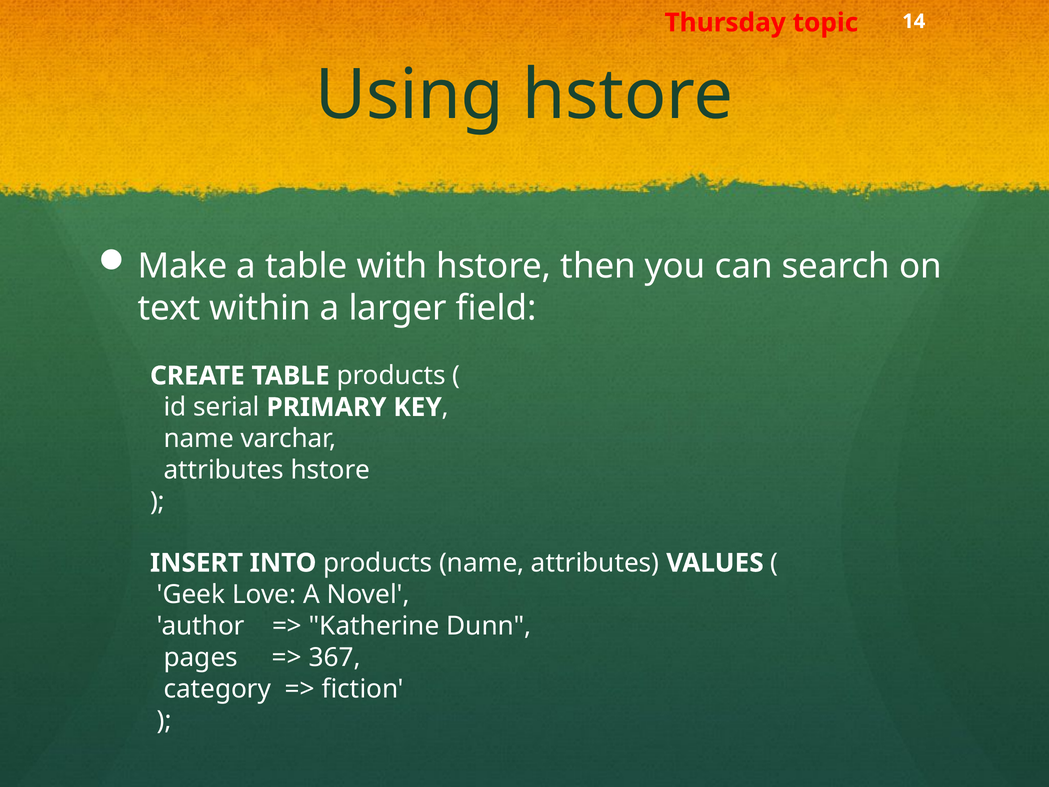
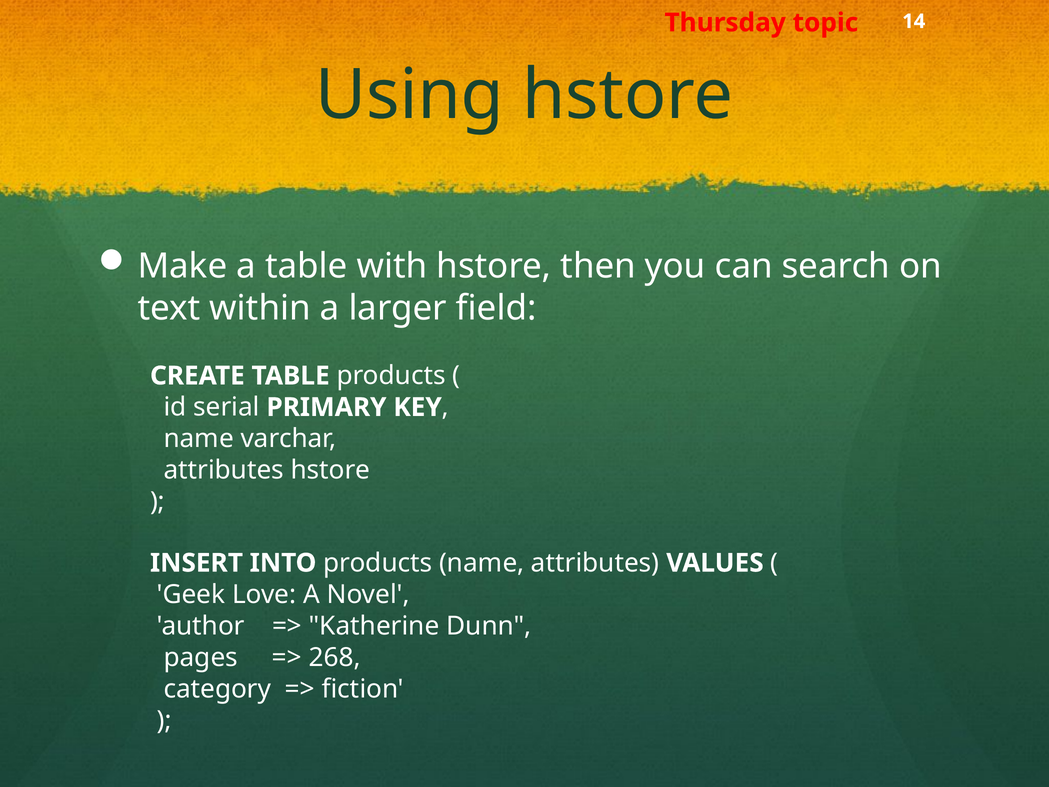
367: 367 -> 268
